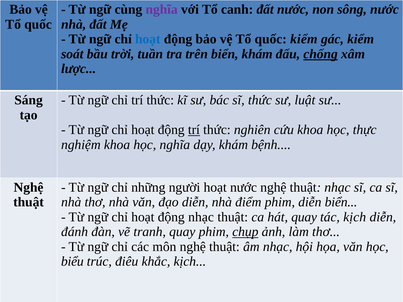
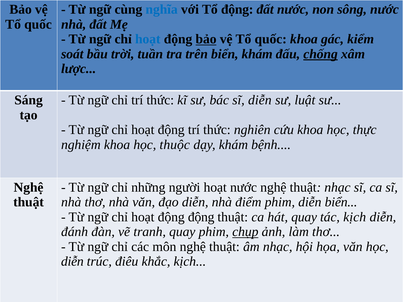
nghĩa at (162, 10) colour: purple -> blue
Tổ canh: canh -> động
bảo at (206, 39) underline: none -> present
quốc kiểm: kiểm -> khoa
sĩ thức: thức -> diễn
trí at (194, 130) underline: present -> none
học nghĩa: nghĩa -> thuộc
động nhạc: nhạc -> động
biểu at (72, 262): biểu -> diễn
